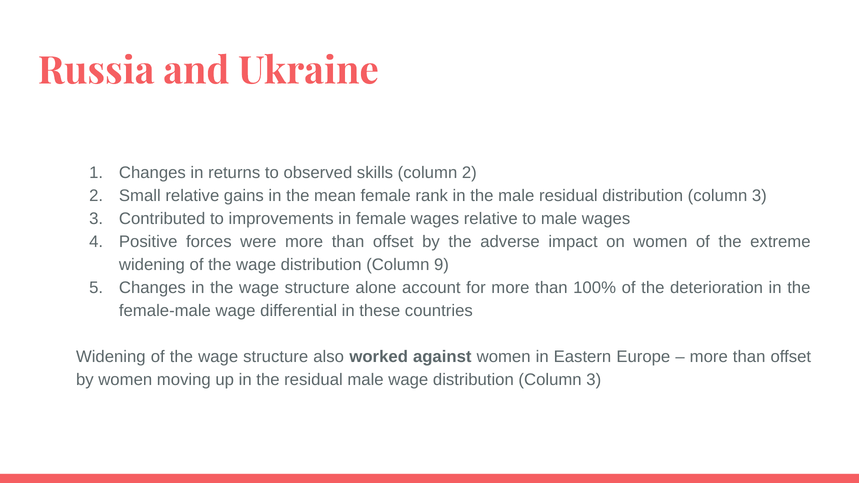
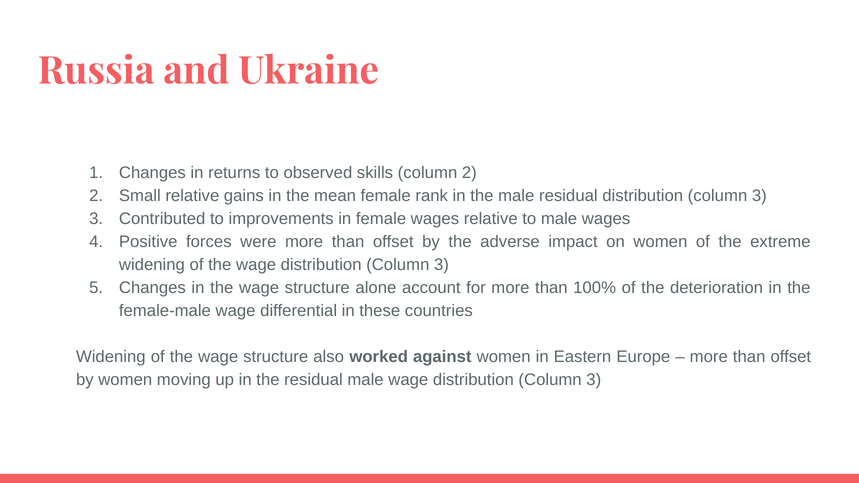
9 at (441, 265): 9 -> 3
